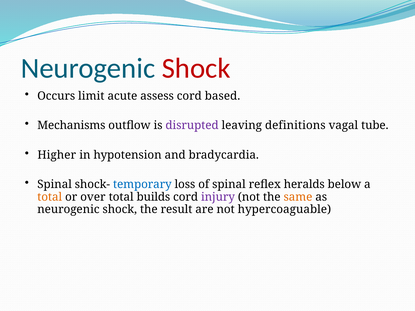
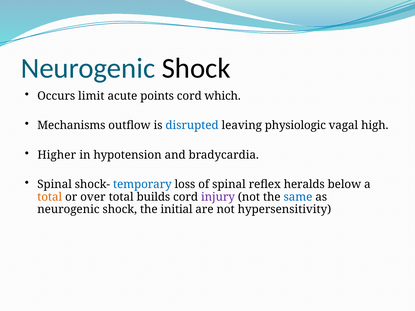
Shock at (196, 69) colour: red -> black
assess: assess -> points
based: based -> which
disrupted colour: purple -> blue
definitions: definitions -> physiologic
tube: tube -> high
same colour: orange -> blue
result: result -> initial
hypercoaguable: hypercoaguable -> hypersensitivity
